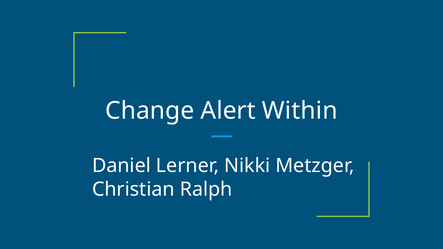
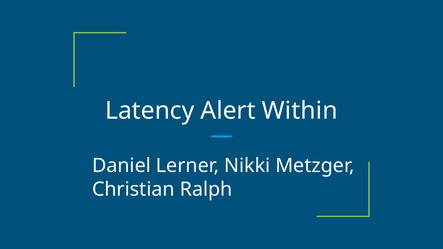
Change: Change -> Latency
